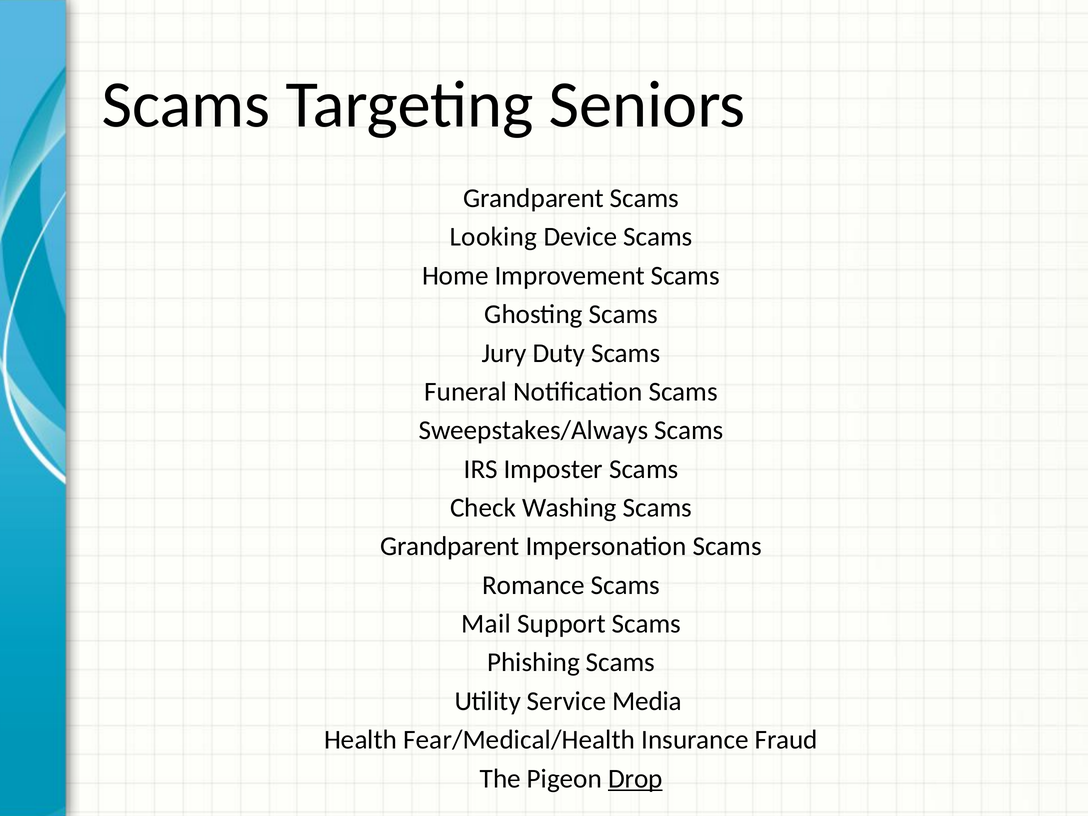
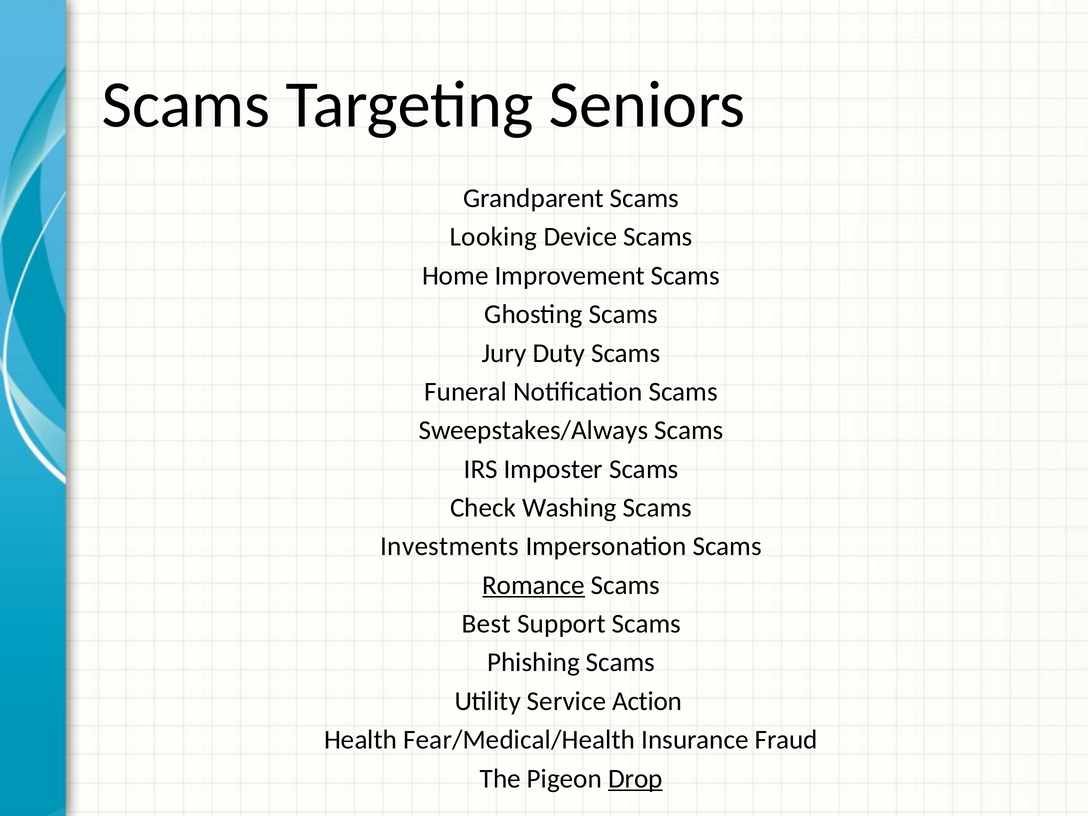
Grandparent at (450, 546): Grandparent -> Investments
Romance underline: none -> present
Mail: Mail -> Best
Media: Media -> Action
